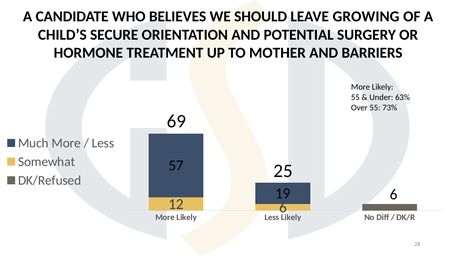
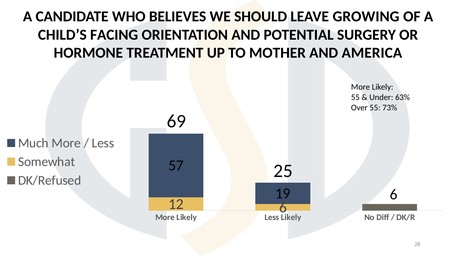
SECURE: SECURE -> FACING
BARRIERS: BARRIERS -> AMERICA
